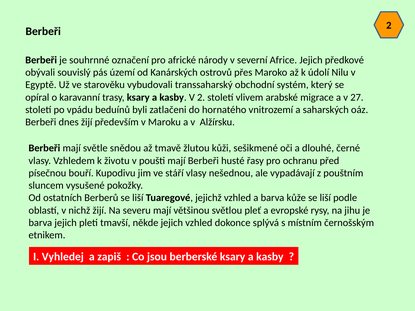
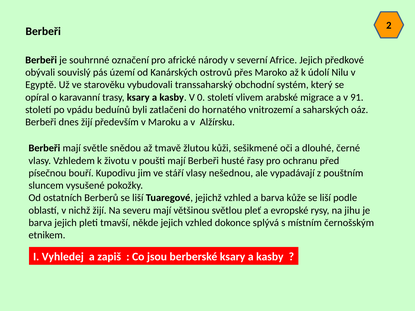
V 2: 2 -> 0
27: 27 -> 91
